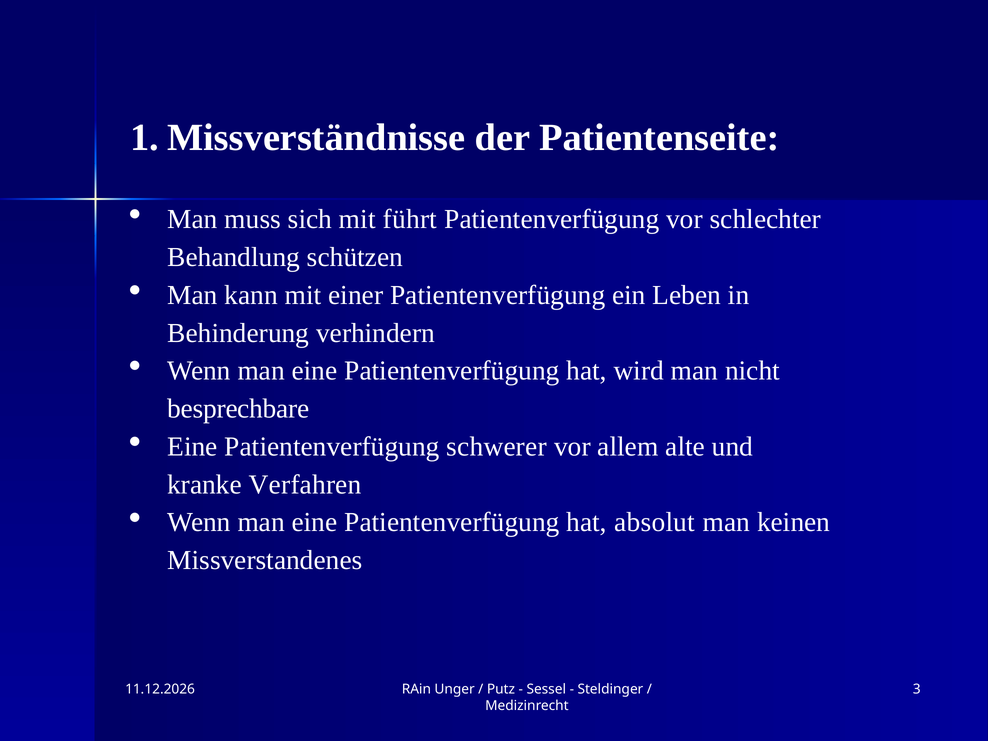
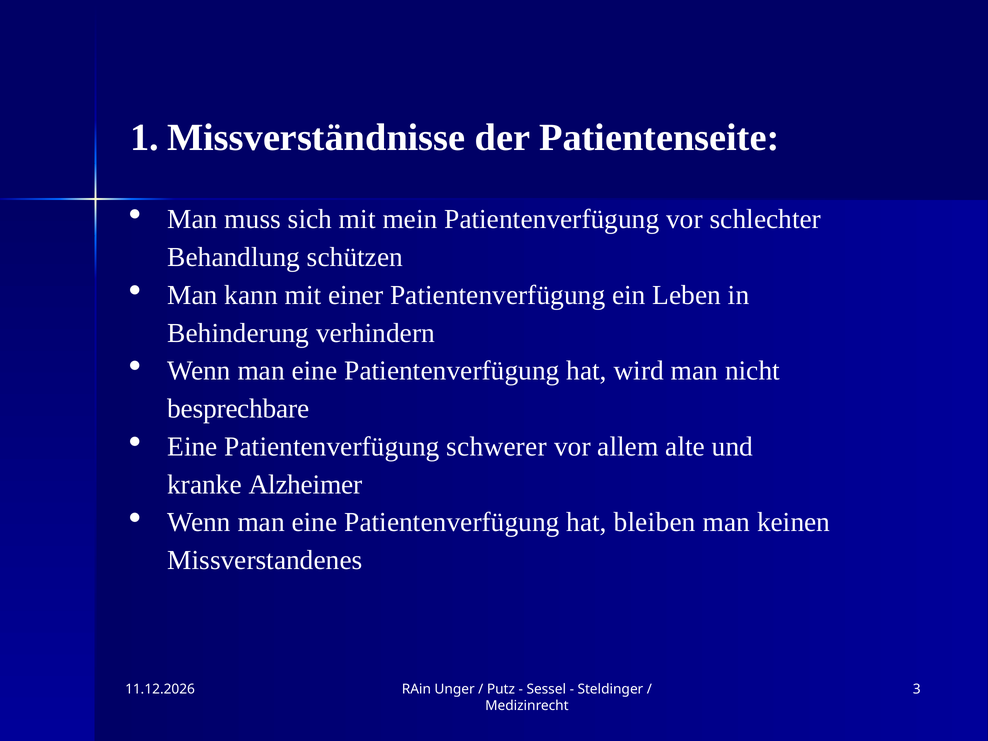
führt: führt -> mein
Verfahren: Verfahren -> Alzheimer
absolut: absolut -> bleiben
